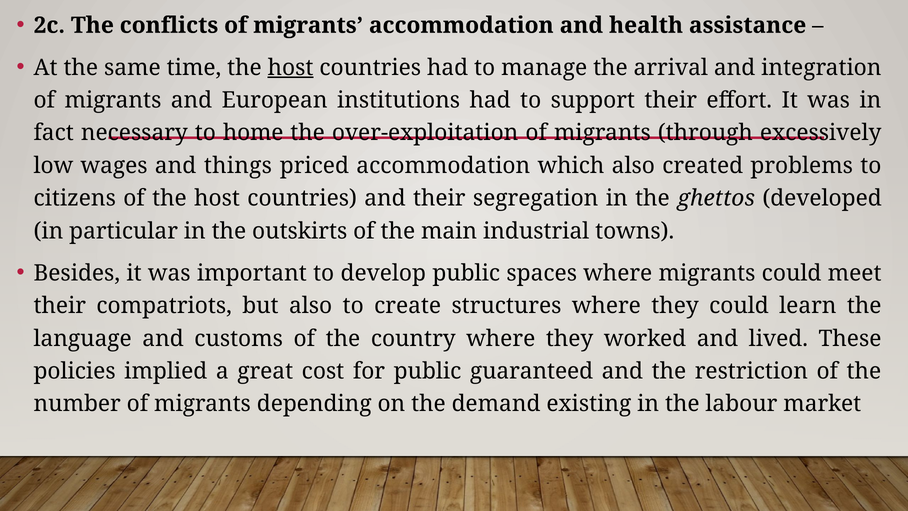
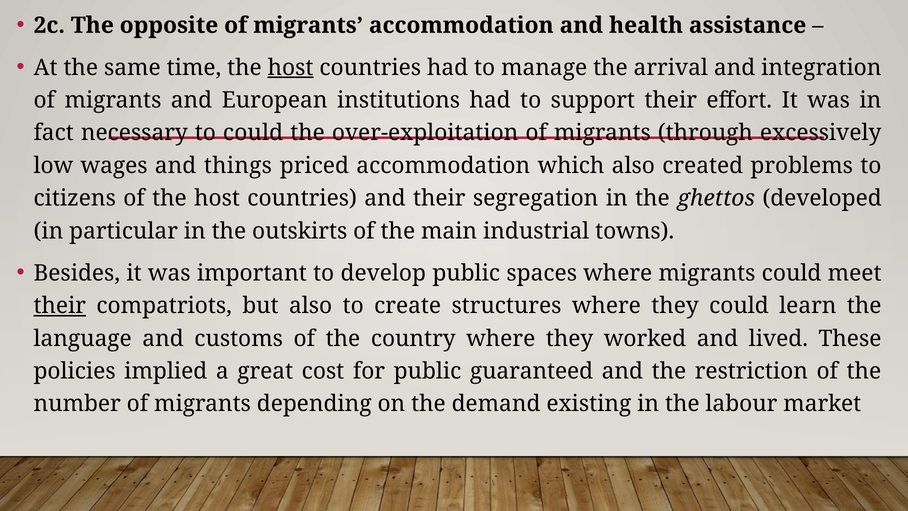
conflicts: conflicts -> opposite
to home: home -> could
their at (60, 306) underline: none -> present
